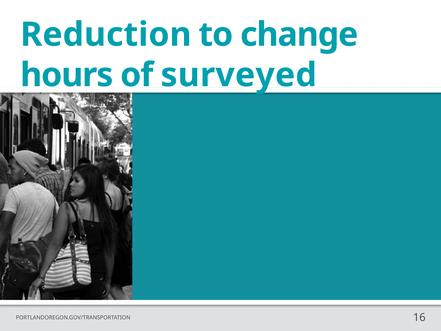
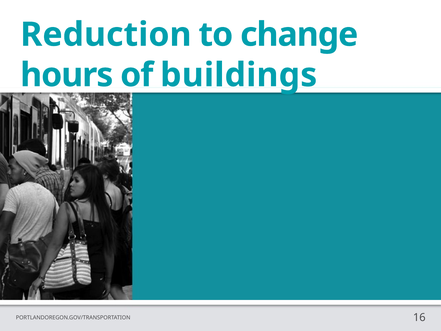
surveyed: surveyed -> buildings
